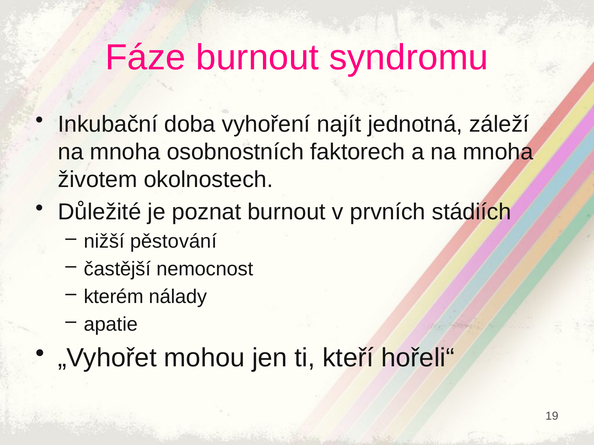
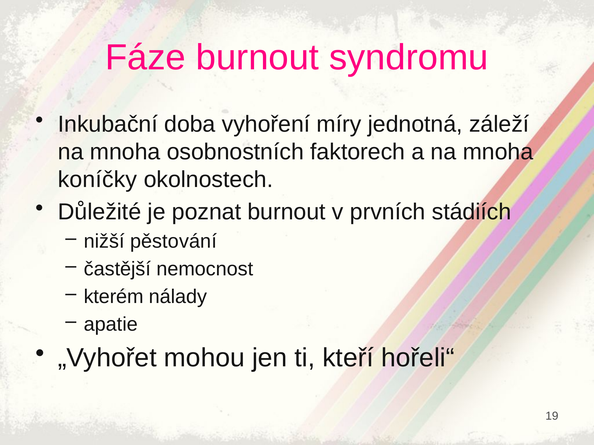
najít: najít -> míry
životem: životem -> koníčky
